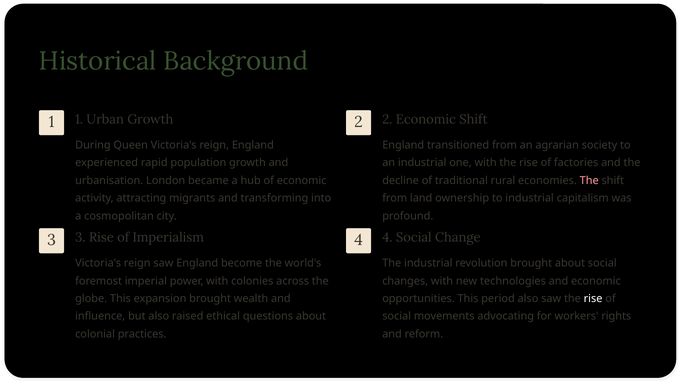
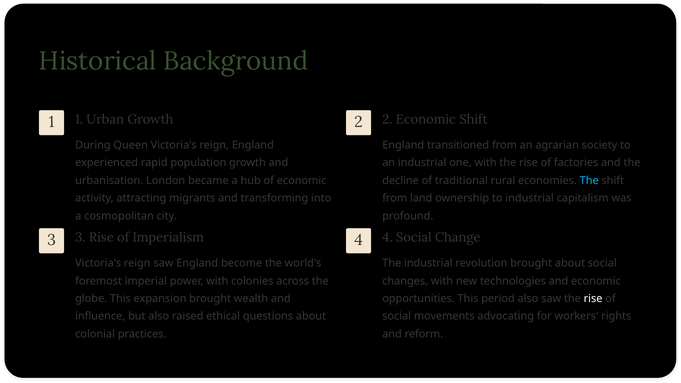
The at (589, 181) colour: pink -> light blue
